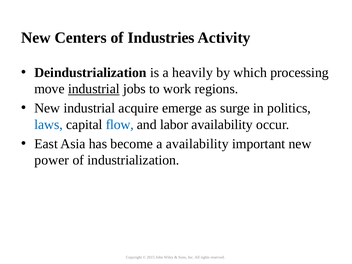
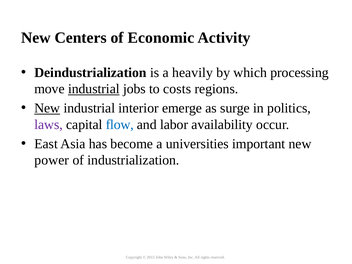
Industries: Industries -> Economic
work: work -> costs
New at (47, 108) underline: none -> present
acquire: acquire -> interior
laws colour: blue -> purple
a availability: availability -> universities
